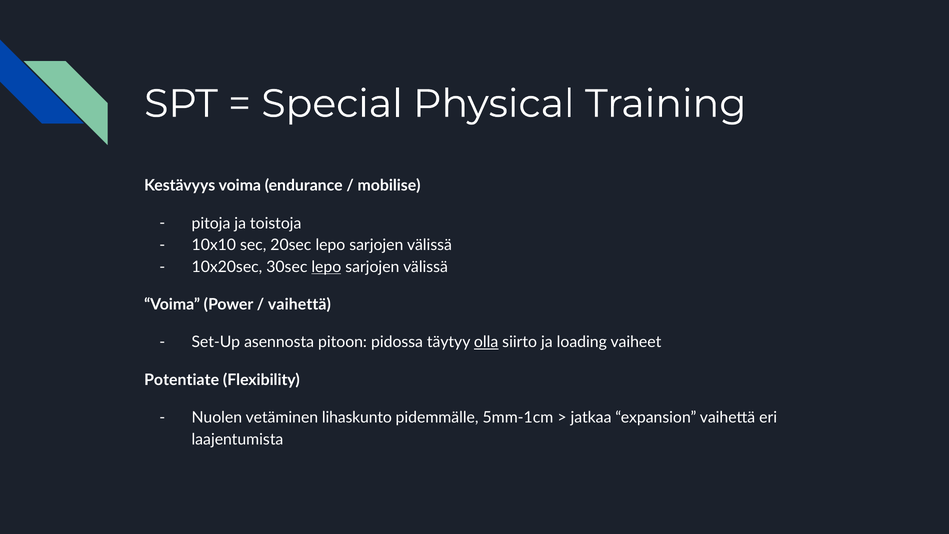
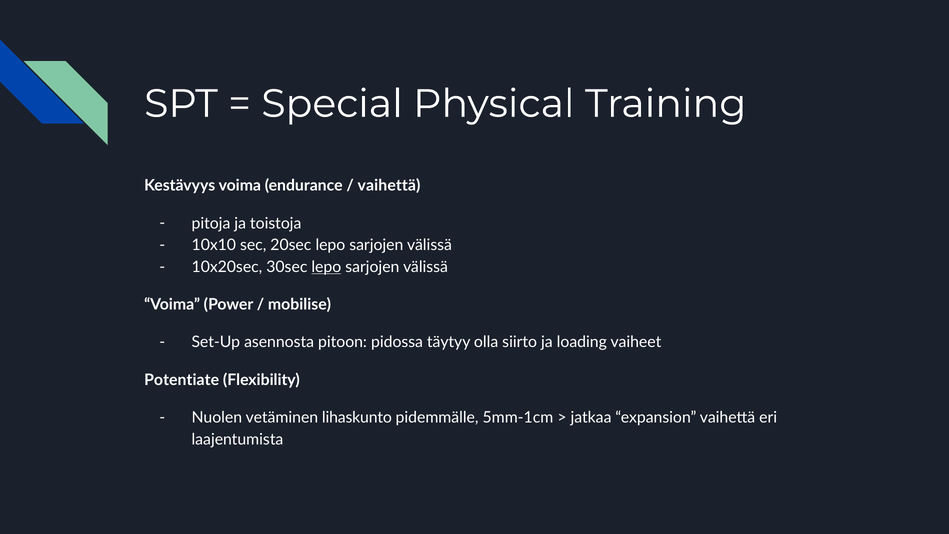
mobilise at (389, 186): mobilise -> vaihettä
vaihettä at (299, 304): vaihettä -> mobilise
olla underline: present -> none
